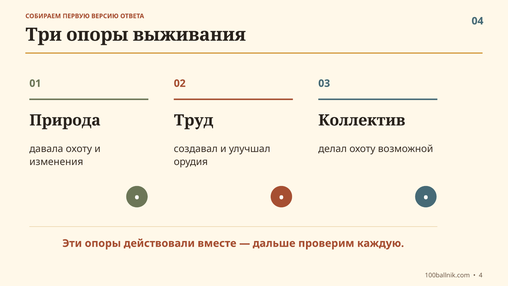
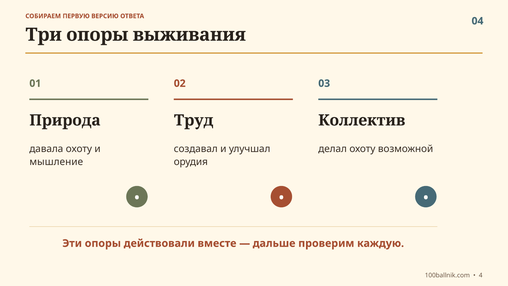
изменения: изменения -> мышление
